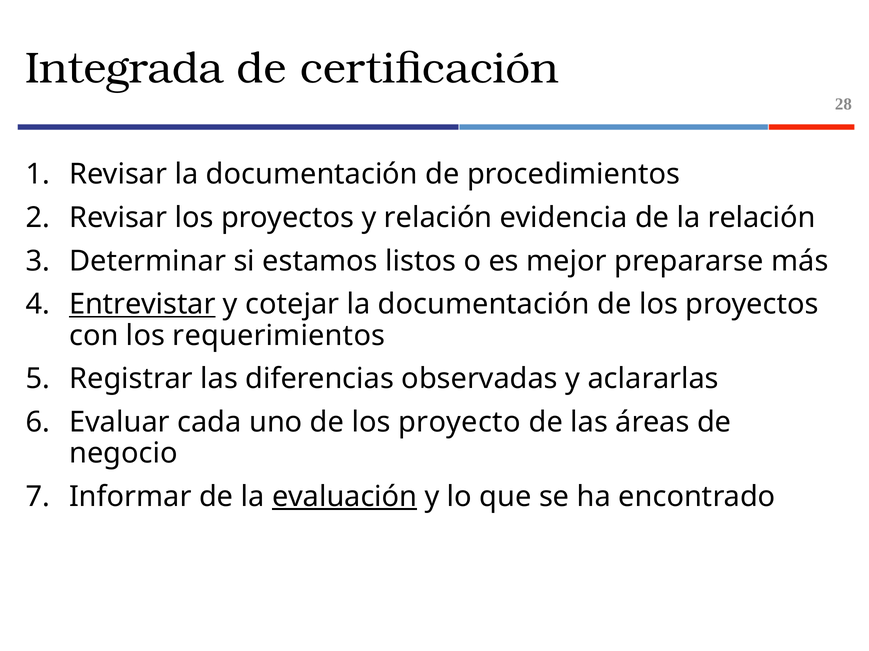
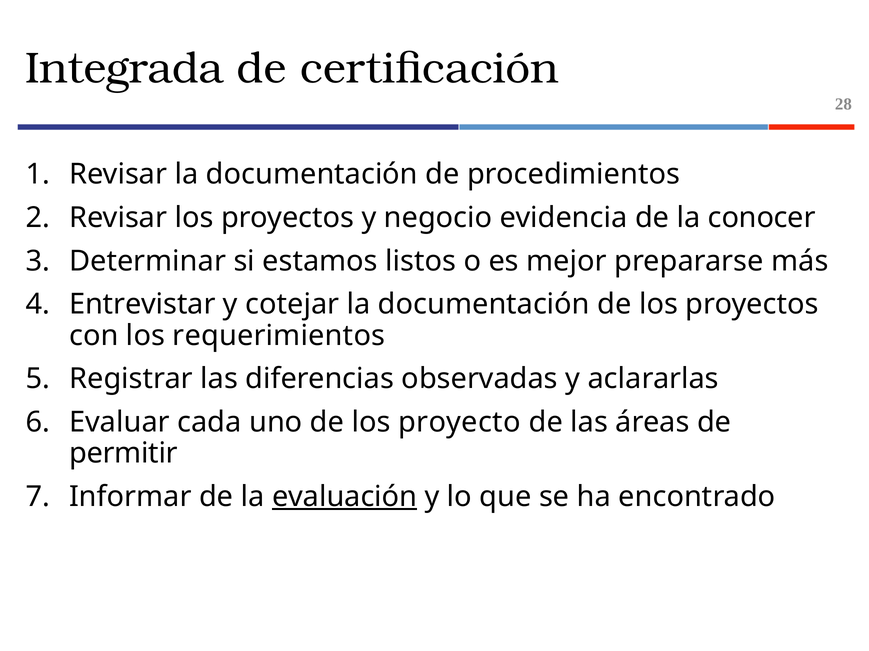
y relación: relación -> negocio
la relación: relación -> conocer
Entrevistar underline: present -> none
negocio: negocio -> permitir
